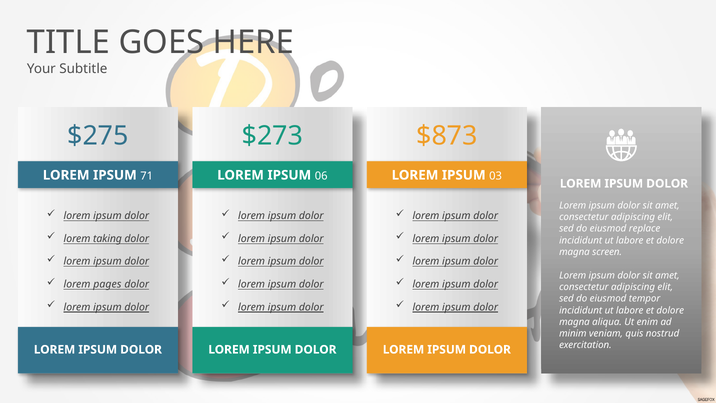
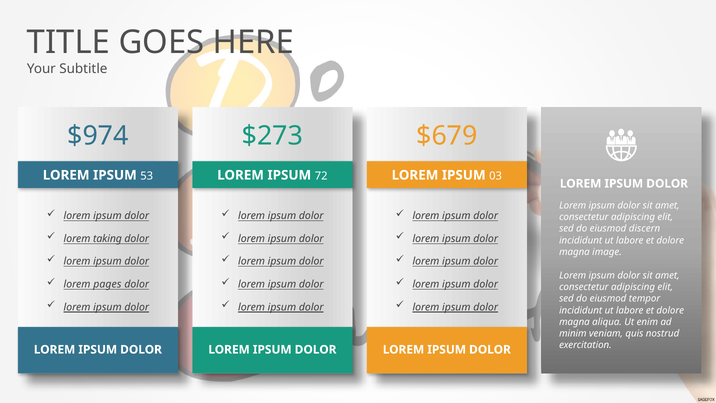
$275: $275 -> $974
$873: $873 -> $679
71: 71 -> 53
06: 06 -> 72
replace: replace -> discern
screen: screen -> image
